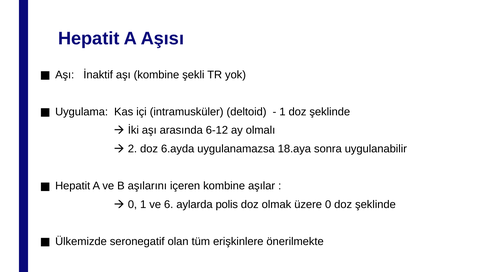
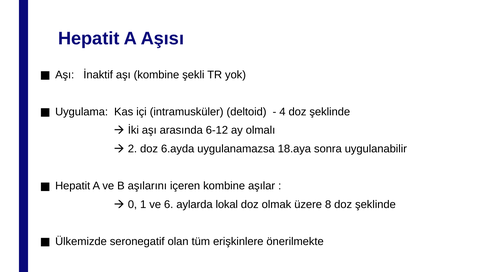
1 at (282, 112): 1 -> 4
polis: polis -> lokal
üzere 0: 0 -> 8
